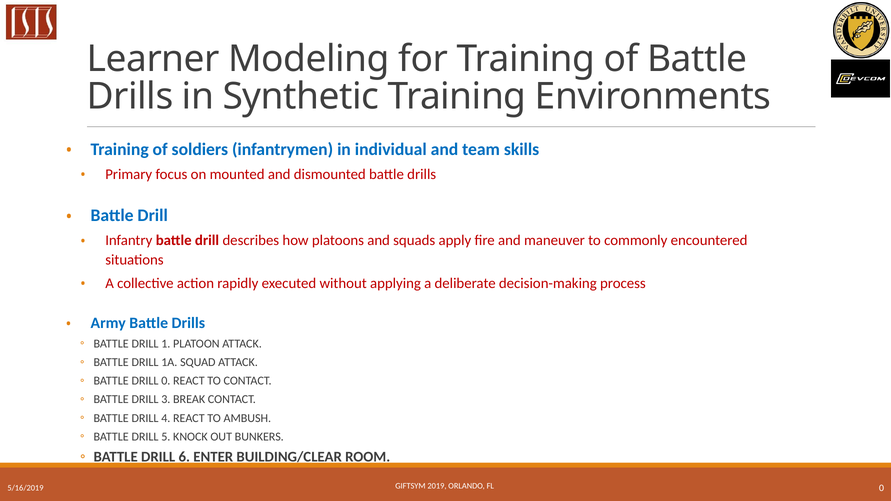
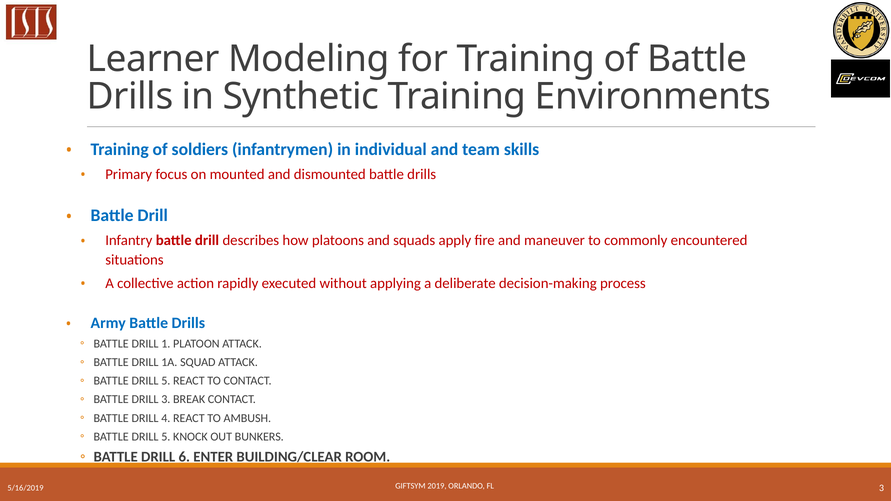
0 at (166, 381): 0 -> 5
FL 0: 0 -> 3
